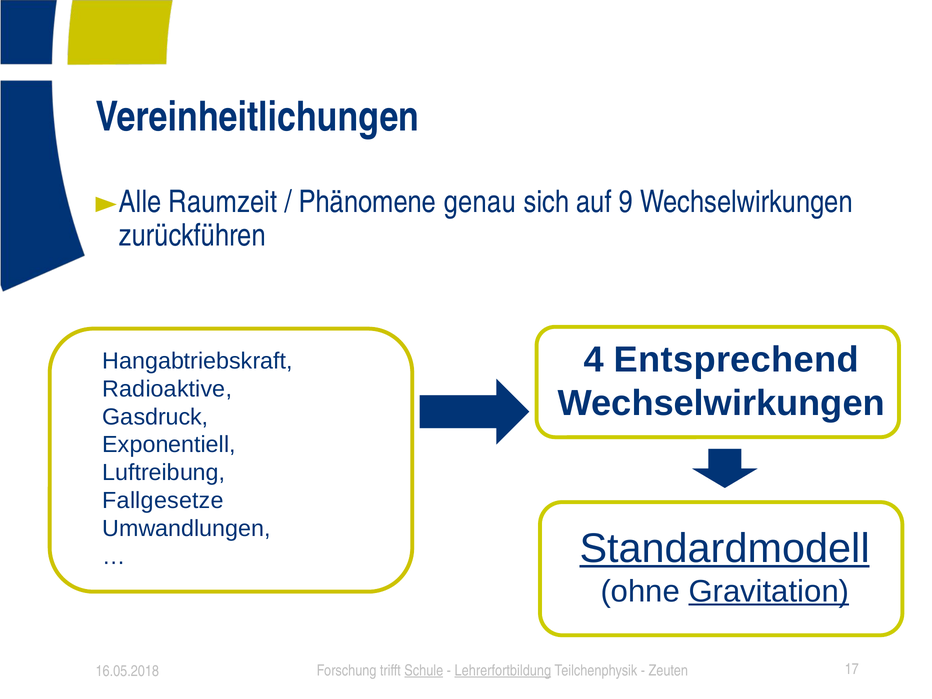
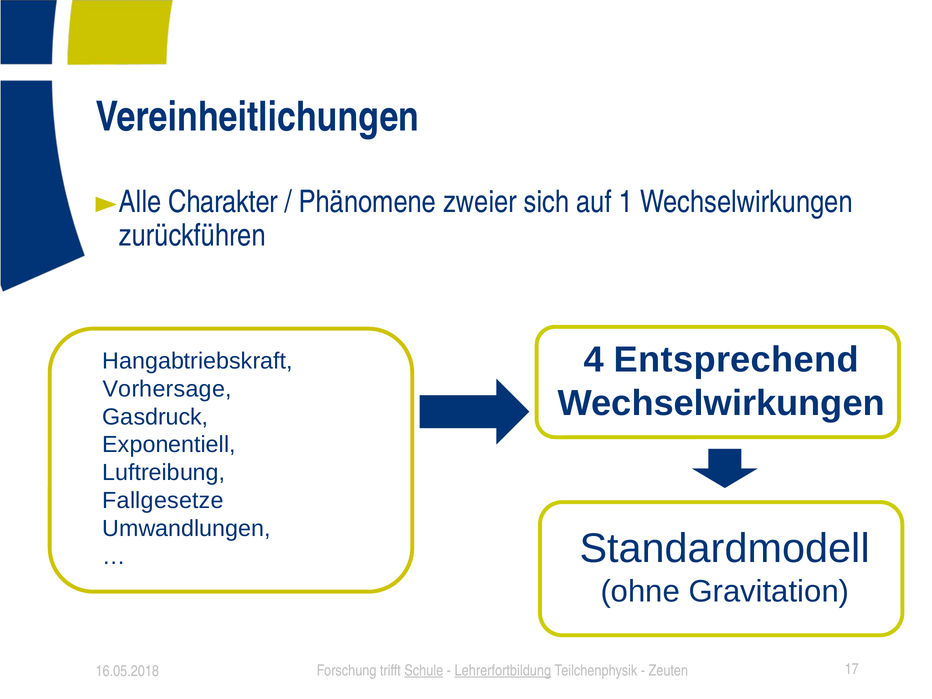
Raumzeit: Raumzeit -> Charakter
genau: genau -> zweier
9: 9 -> 1
Radioaktive: Radioaktive -> Vorhersage
Standardmodell underline: present -> none
Gravitation underline: present -> none
